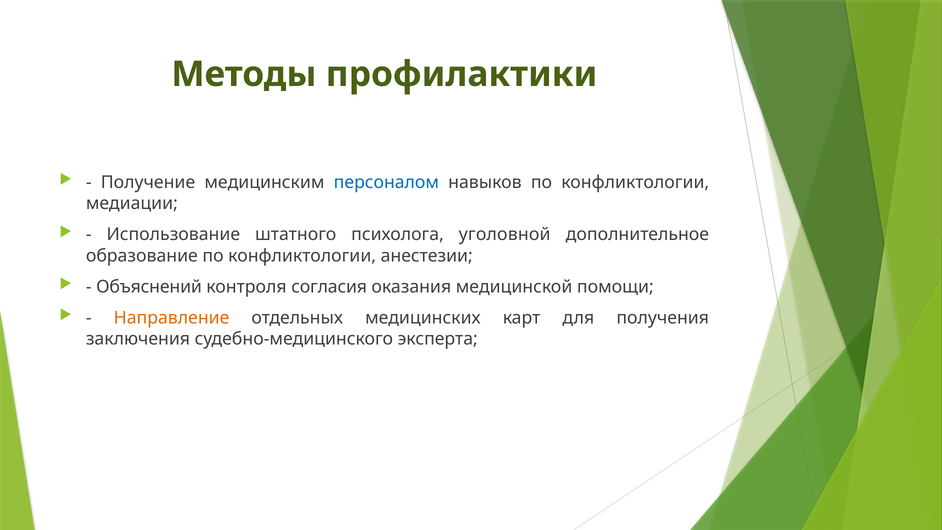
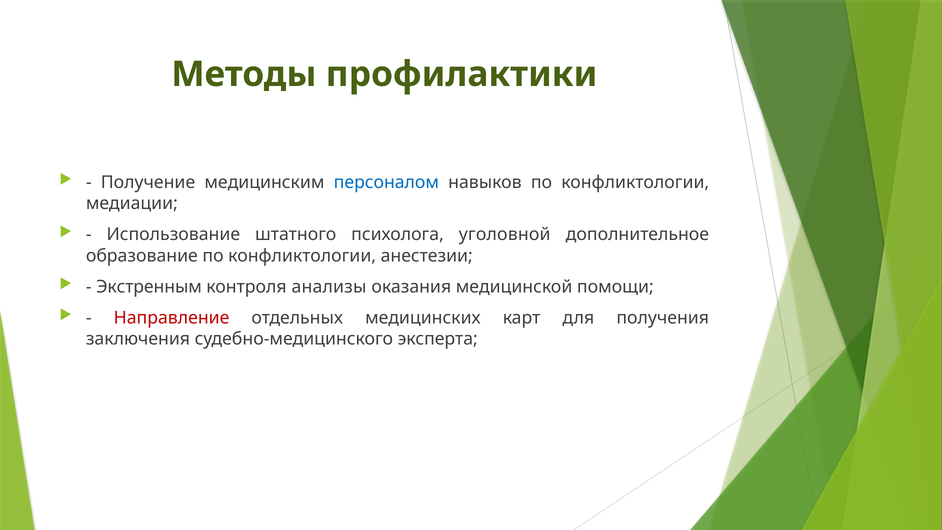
Объяснений: Объяснений -> Экстренным
согласия: согласия -> анализы
Направление colour: orange -> red
